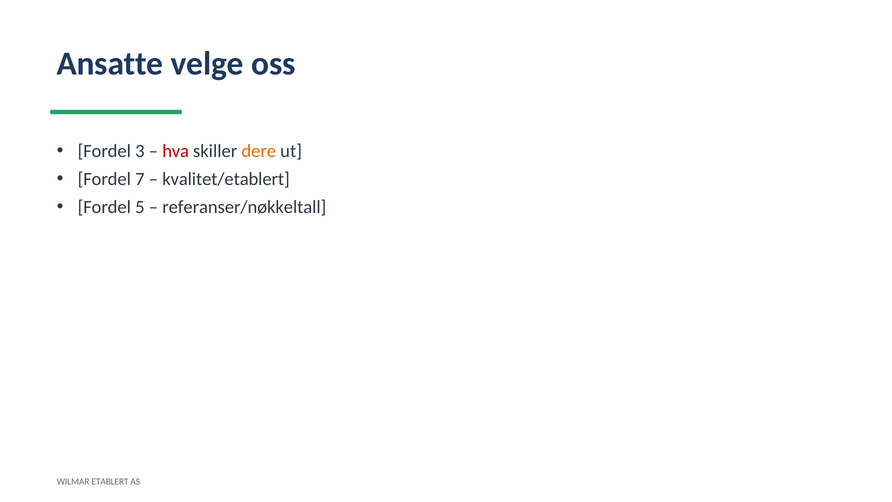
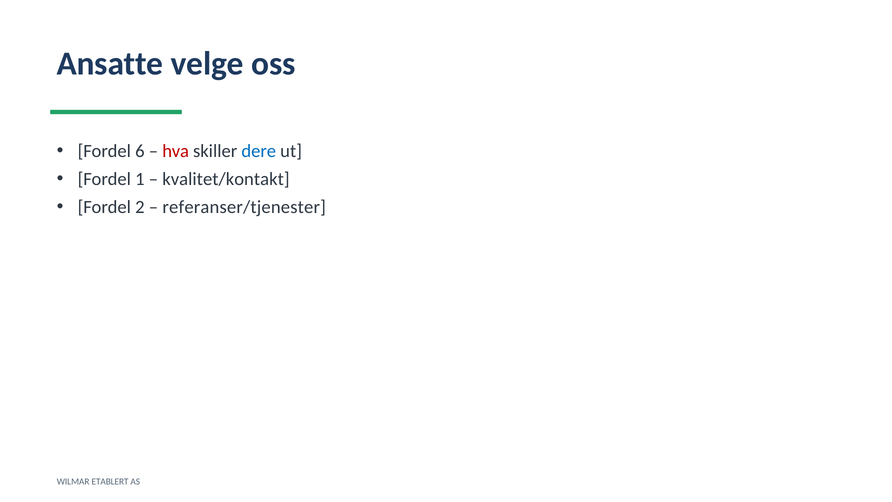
3: 3 -> 6
dere colour: orange -> blue
7: 7 -> 1
kvalitet/etablert: kvalitet/etablert -> kvalitet/kontakt
5: 5 -> 2
referanser/nøkkeltall: referanser/nøkkeltall -> referanser/tjenester
